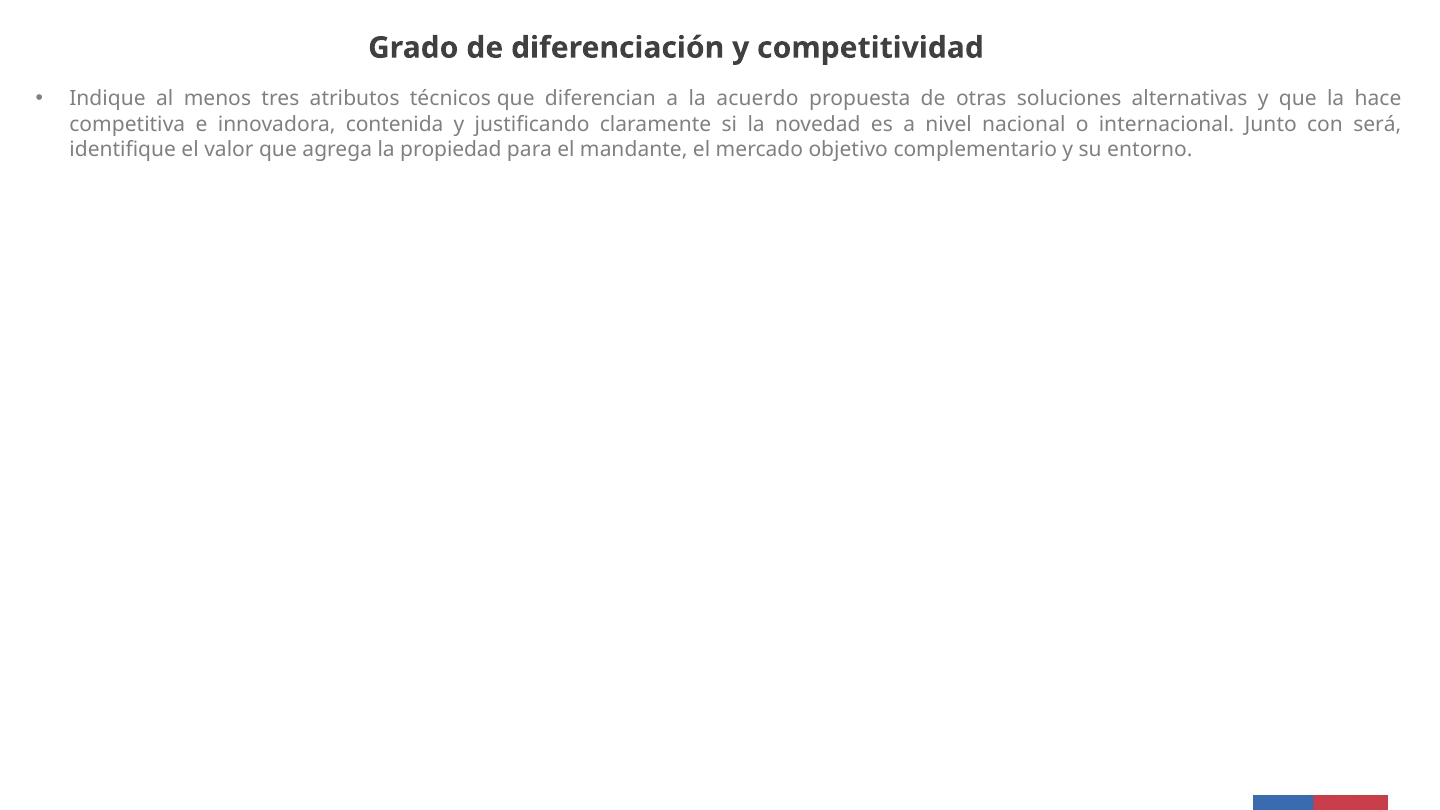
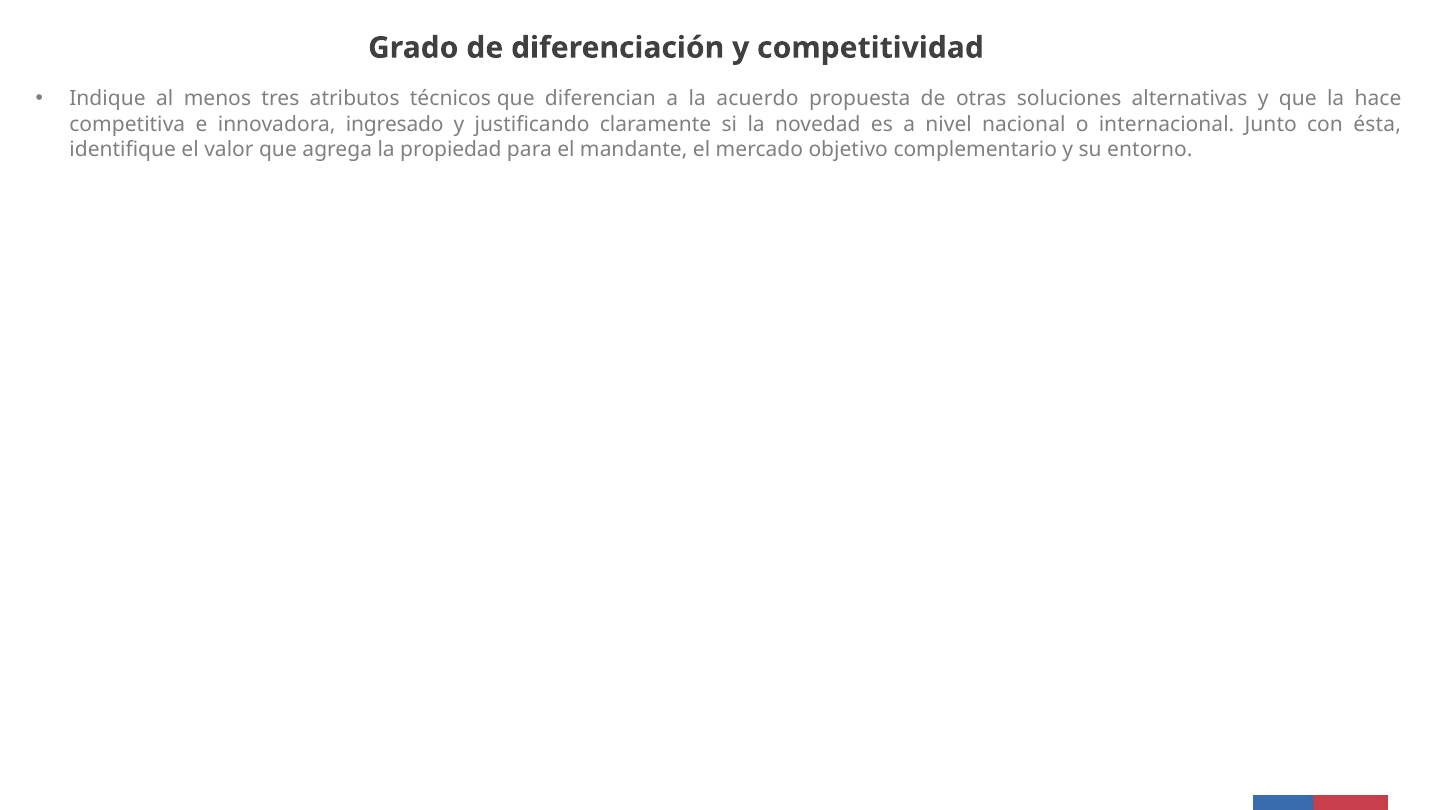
contenida: contenida -> ingresado
será: será -> ésta
